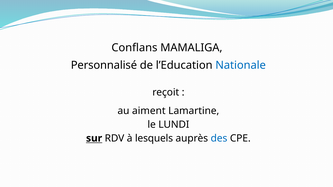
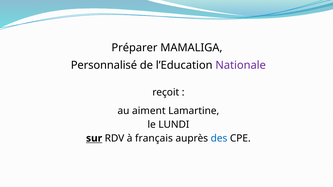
Conflans: Conflans -> Préparer
Nationale colour: blue -> purple
lesquels: lesquels -> français
